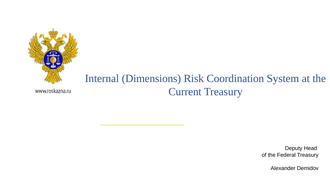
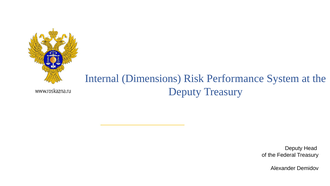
Coordination: Coordination -> Performance
Current at (185, 92): Current -> Deputy
